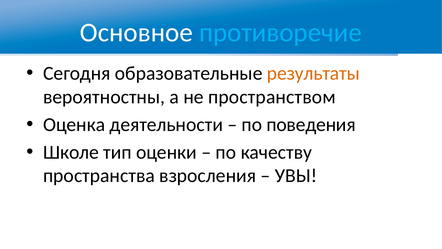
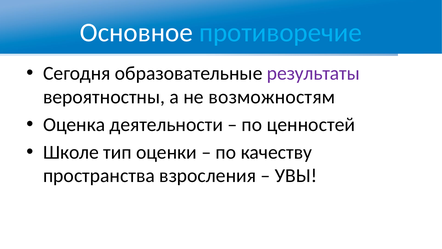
результаты colour: orange -> purple
пространством: пространством -> возможностям
поведения: поведения -> ценностей
